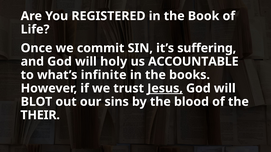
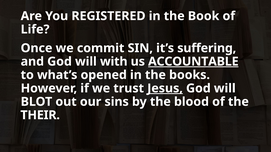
holy: holy -> with
ACCOUNTABLE underline: none -> present
infinite: infinite -> opened
